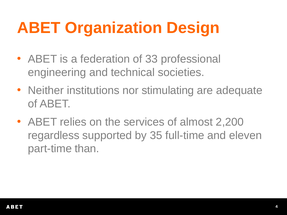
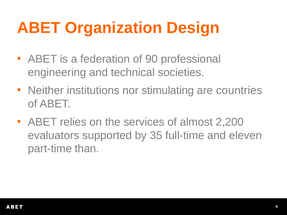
33: 33 -> 90
adequate: adequate -> countries
regardless: regardless -> evaluators
